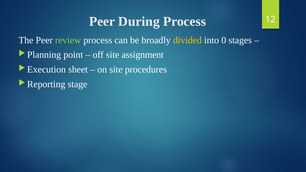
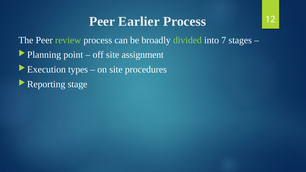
During: During -> Earlier
divided colour: yellow -> light green
0: 0 -> 7
sheet: sheet -> types
